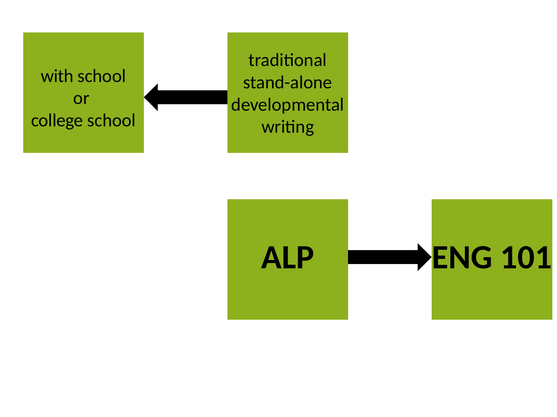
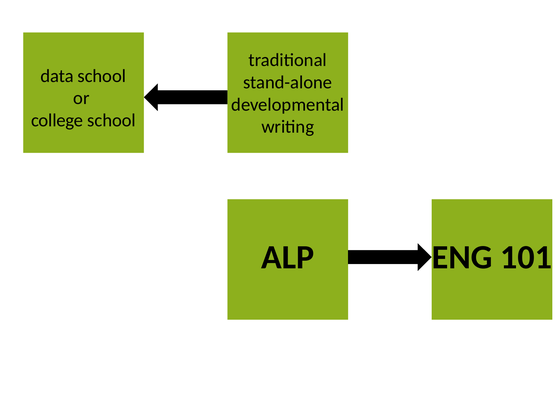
with: with -> data
